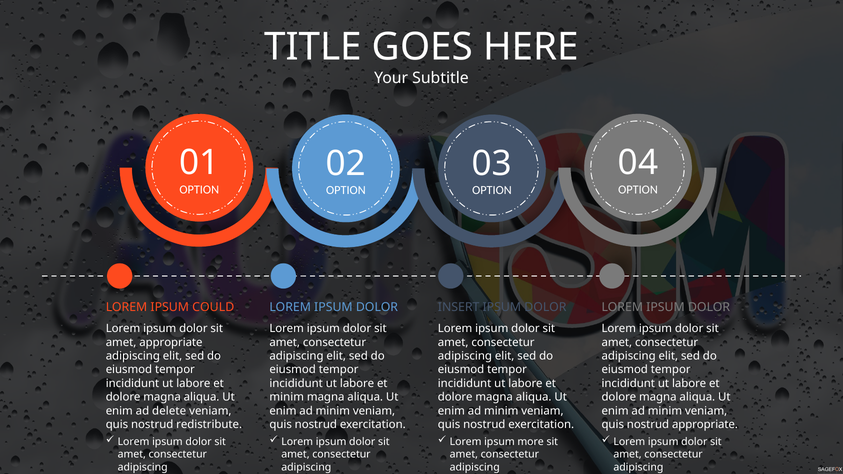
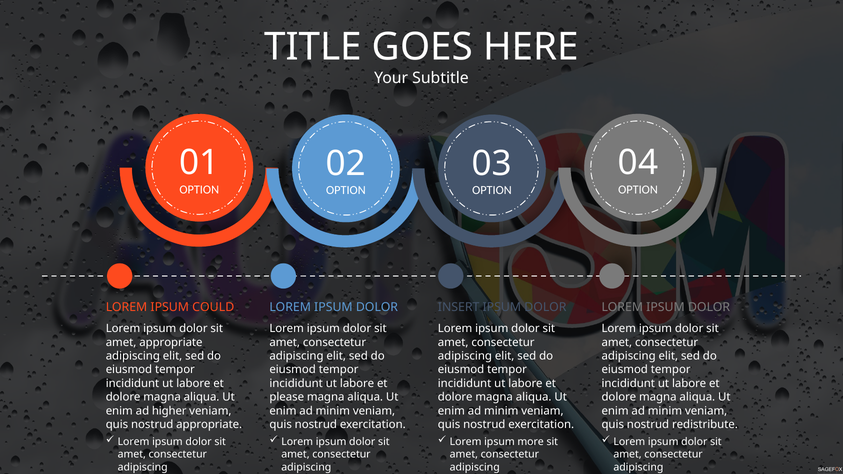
minim at (287, 397): minim -> please
delete: delete -> higher
nostrud redistribute: redistribute -> appropriate
nostrud appropriate: appropriate -> redistribute
